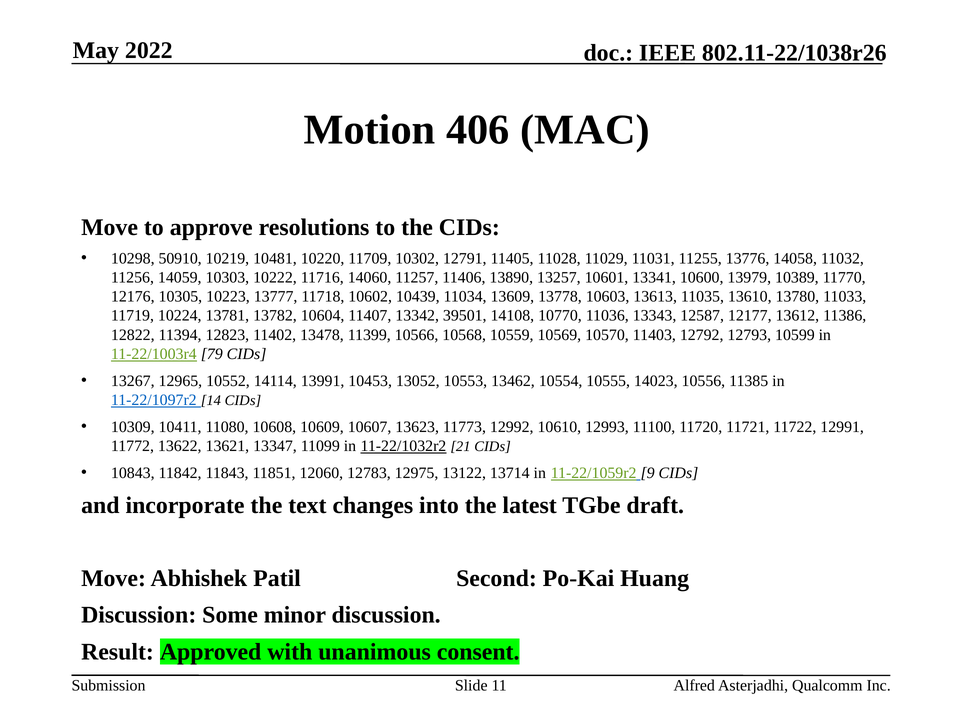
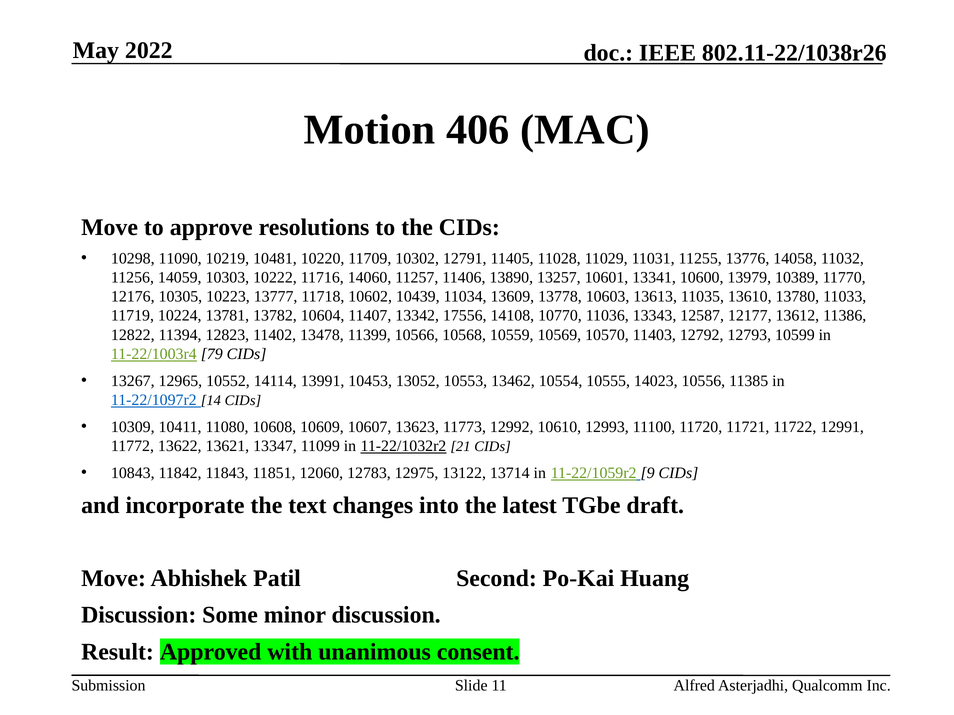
50910: 50910 -> 11090
39501: 39501 -> 17556
